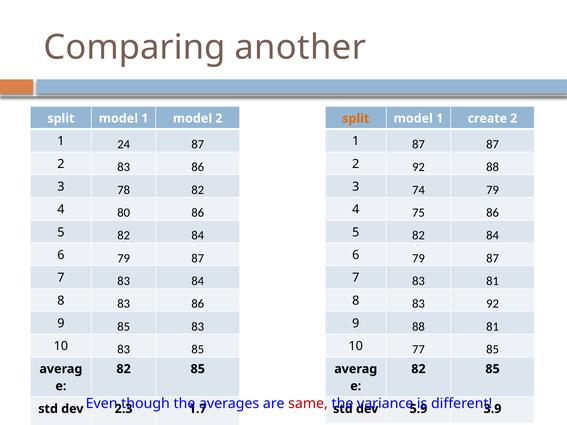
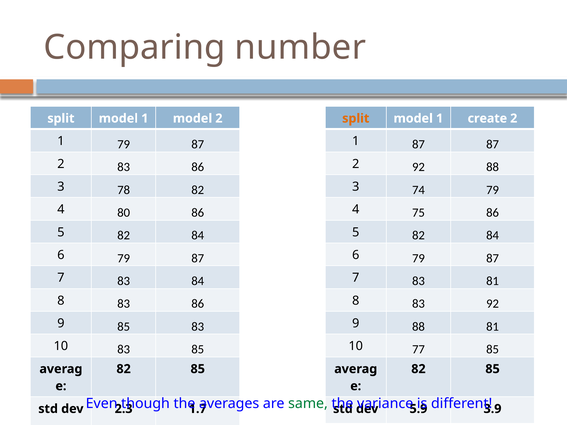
another: another -> number
1 24: 24 -> 79
same colour: red -> green
